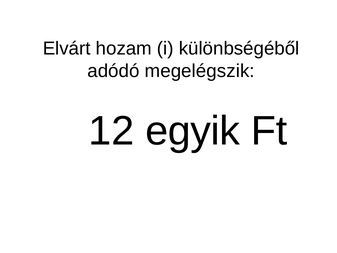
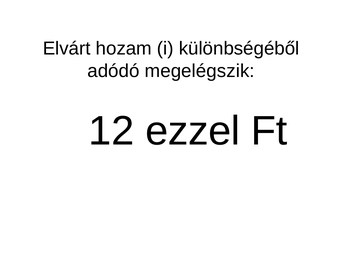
egyik: egyik -> ezzel
